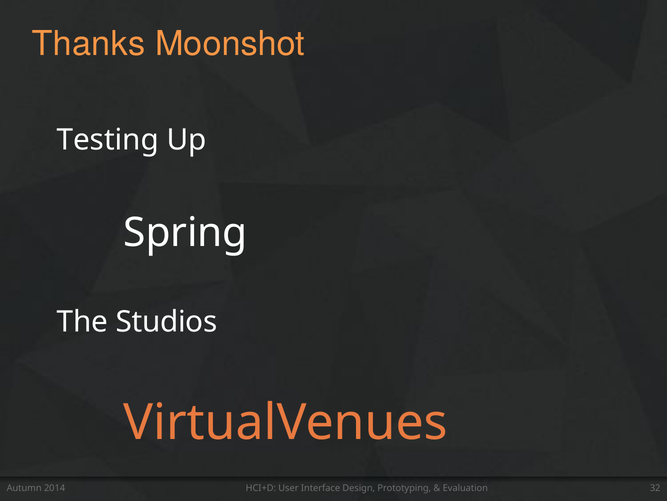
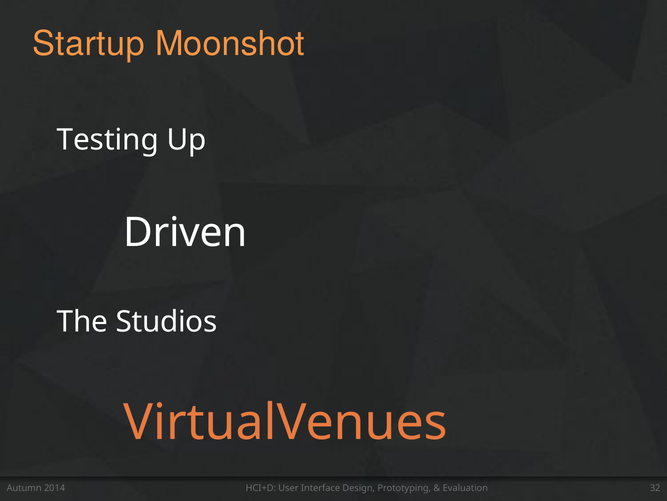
Thanks: Thanks -> Startup
Spring: Spring -> Driven
